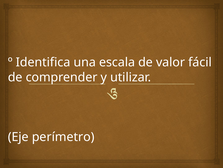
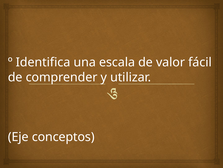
perímetro: perímetro -> conceptos
